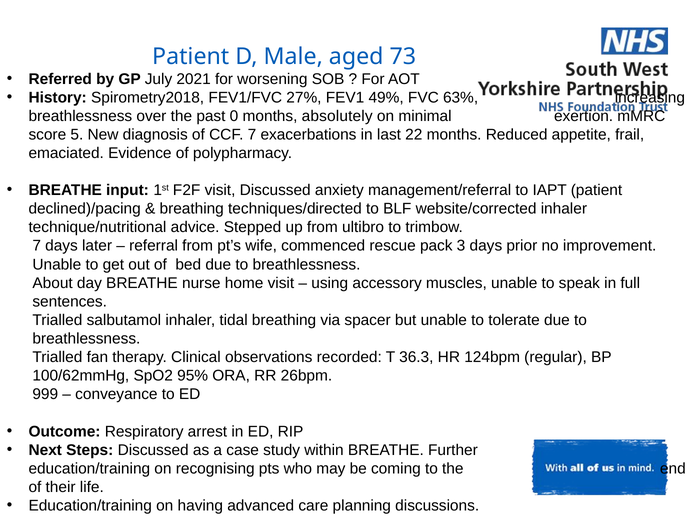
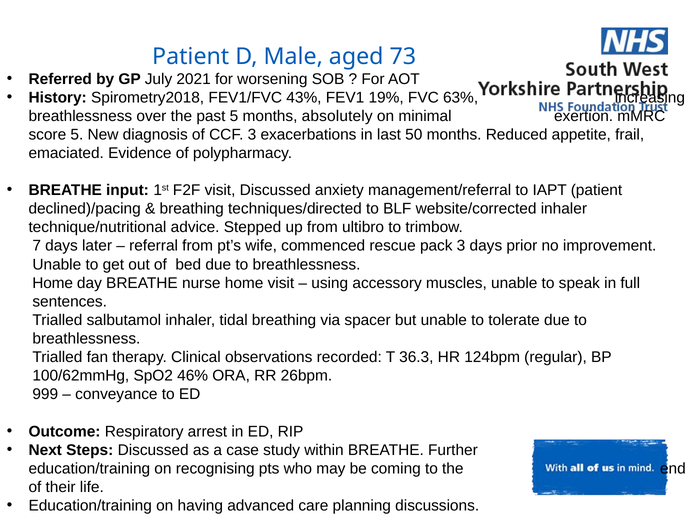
27%: 27% -> 43%
49%: 49% -> 19%
past 0: 0 -> 5
CCF 7: 7 -> 3
22: 22 -> 50
About at (53, 283): About -> Home
95%: 95% -> 46%
